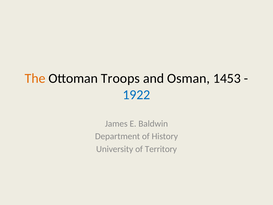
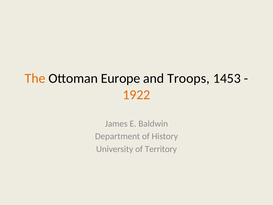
Troops: Troops -> Europe
Osman: Osman -> Troops
1922 colour: blue -> orange
